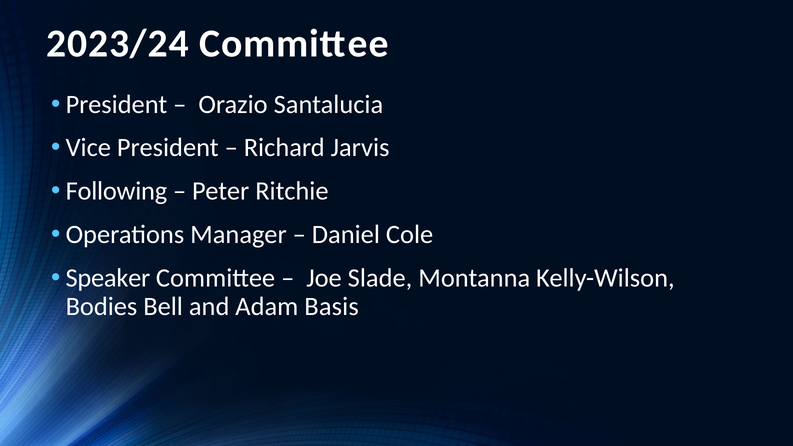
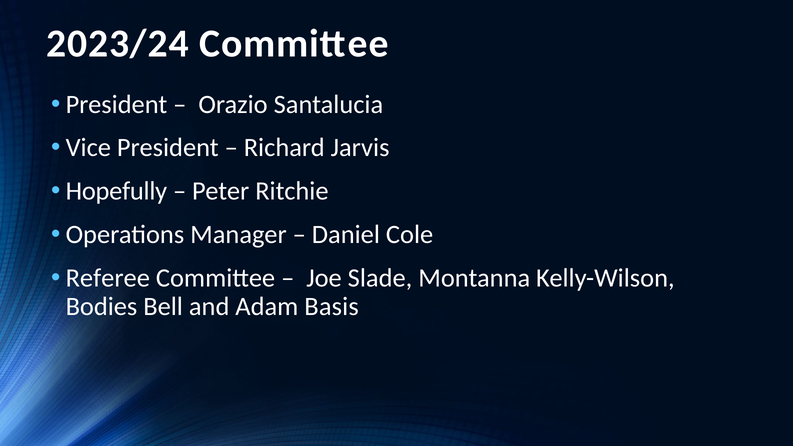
Following: Following -> Hopefully
Speaker: Speaker -> Referee
